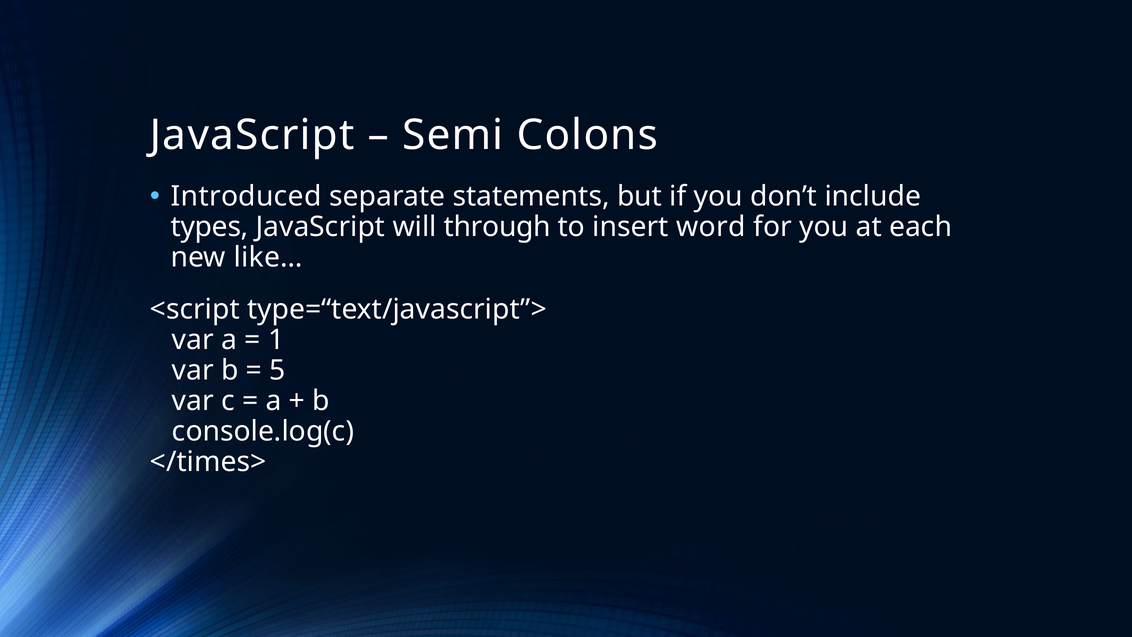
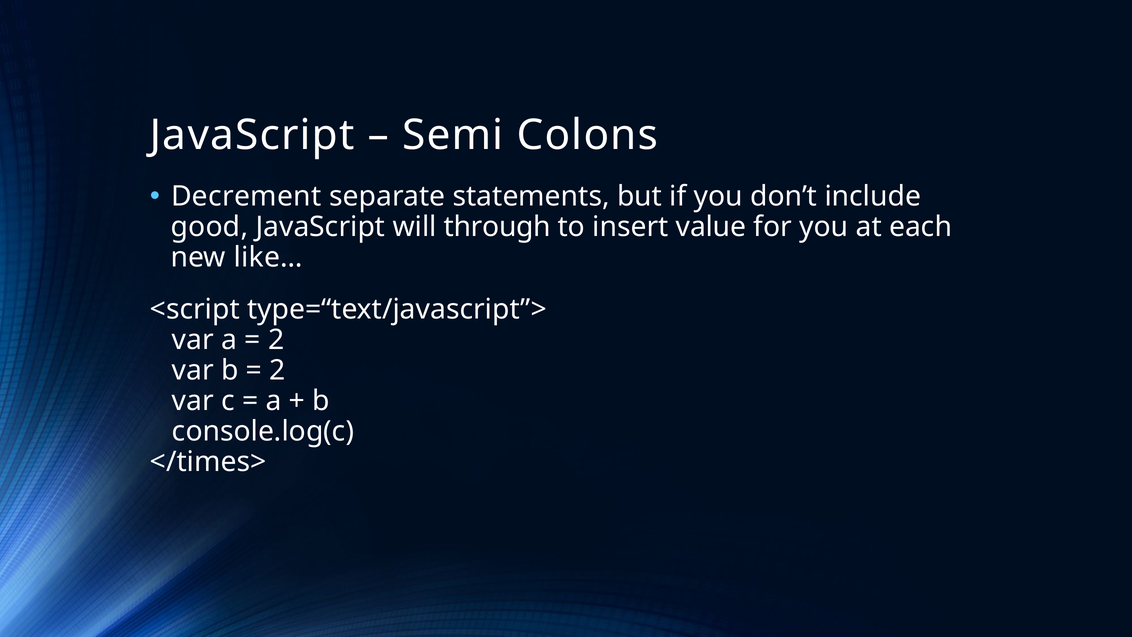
Introduced: Introduced -> Decrement
types: types -> good
word: word -> value
1 at (276, 340): 1 -> 2
5 at (278, 370): 5 -> 2
